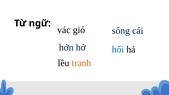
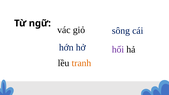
hối colour: blue -> purple
